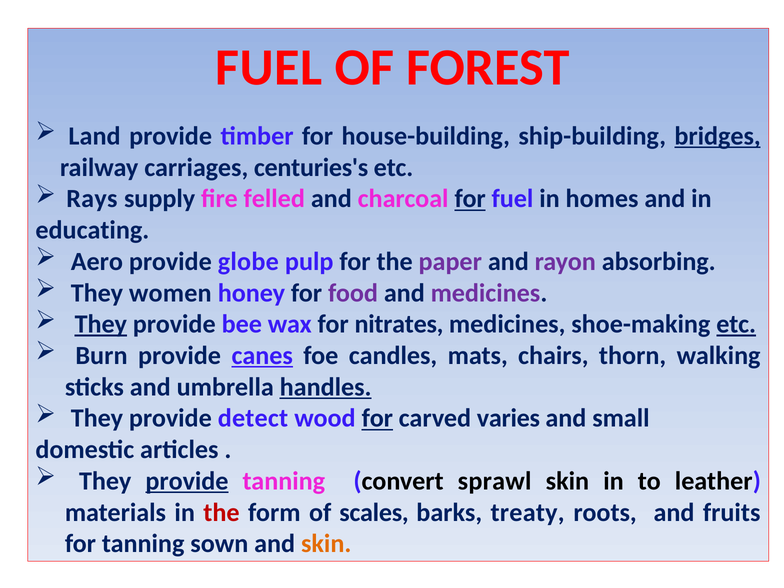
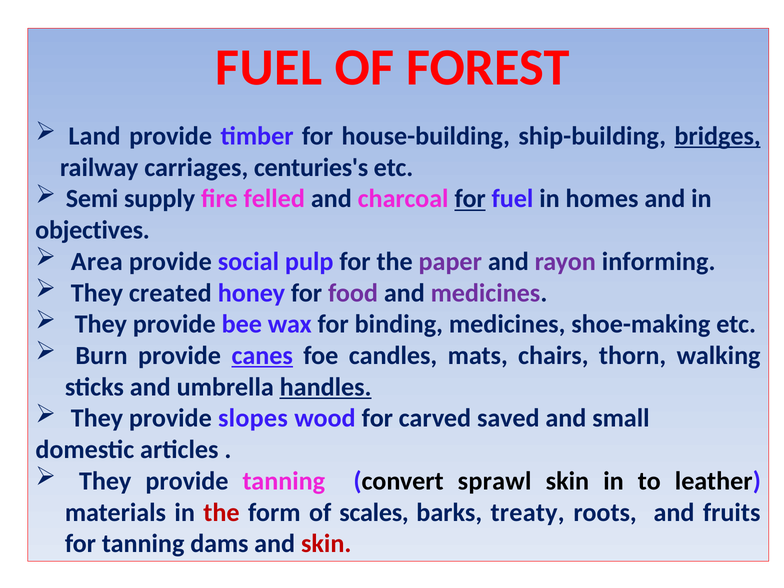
Rays: Rays -> Semi
educating: educating -> objectives
Aero: Aero -> Area
globe: globe -> social
absorbing: absorbing -> informing
women: women -> created
They at (101, 324) underline: present -> none
nitrates: nitrates -> binding
etc at (736, 324) underline: present -> none
detect: detect -> slopes
for at (377, 418) underline: present -> none
varies: varies -> saved
provide at (187, 481) underline: present -> none
sown: sown -> dams
skin at (326, 544) colour: orange -> red
